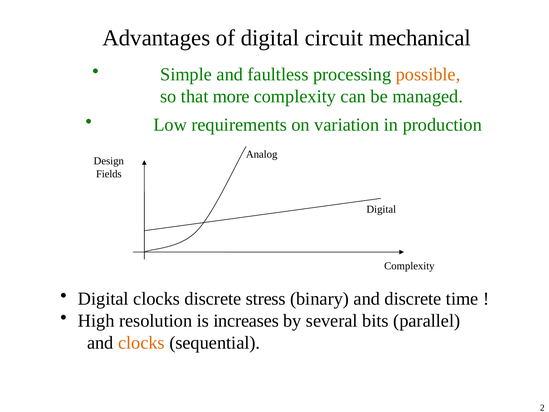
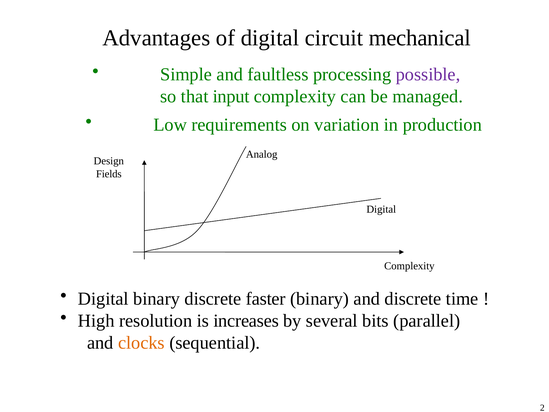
possible colour: orange -> purple
more: more -> input
Digital clocks: clocks -> binary
stress: stress -> faster
